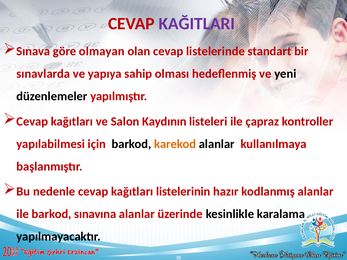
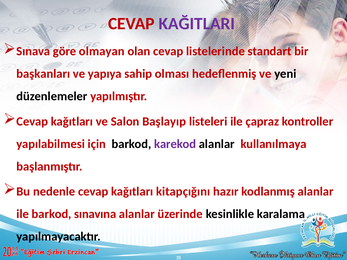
sınavlarda: sınavlarda -> başkanları
Kaydının: Kaydının -> Başlayıp
karekod colour: orange -> purple
listelerinin: listelerinin -> kitapçığını
